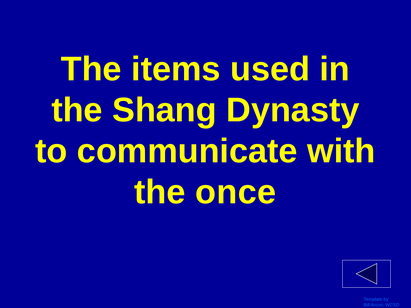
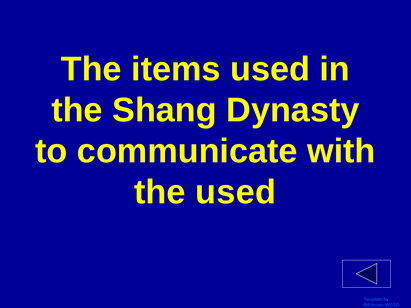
the once: once -> used
